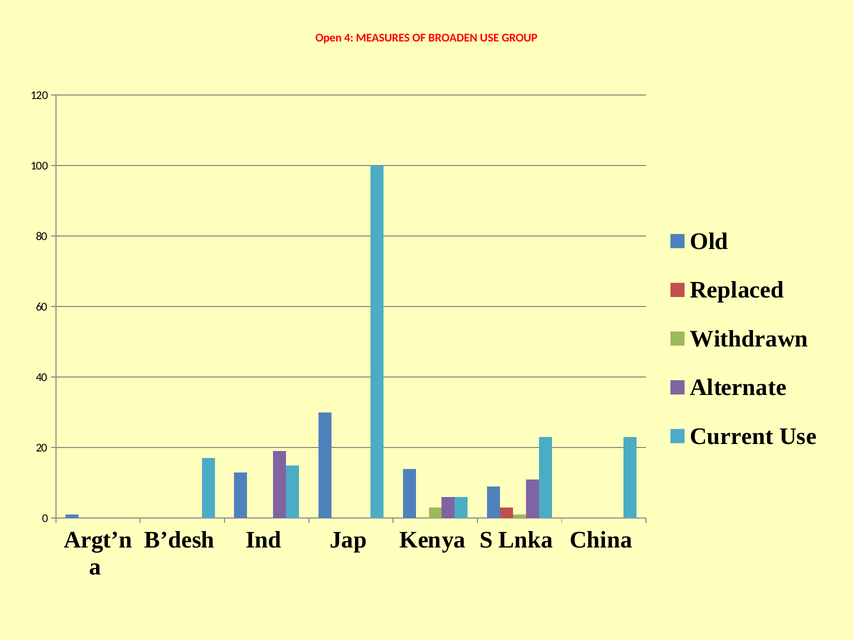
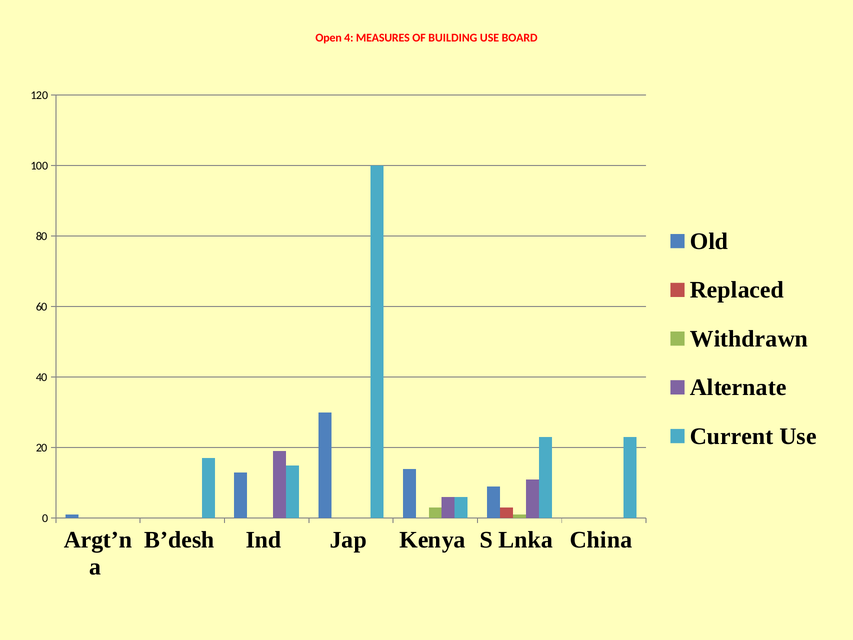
BROADEN: BROADEN -> BUILDING
GROUP: GROUP -> BOARD
